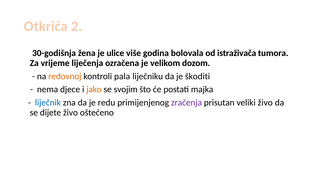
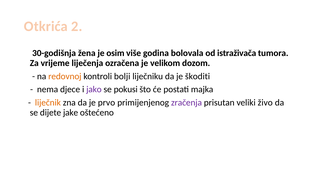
ulice: ulice -> osim
pala: pala -> bolji
jako colour: orange -> purple
svojim: svojim -> pokusi
liječnik colour: blue -> orange
redu: redu -> prvo
dijete živo: živo -> jake
